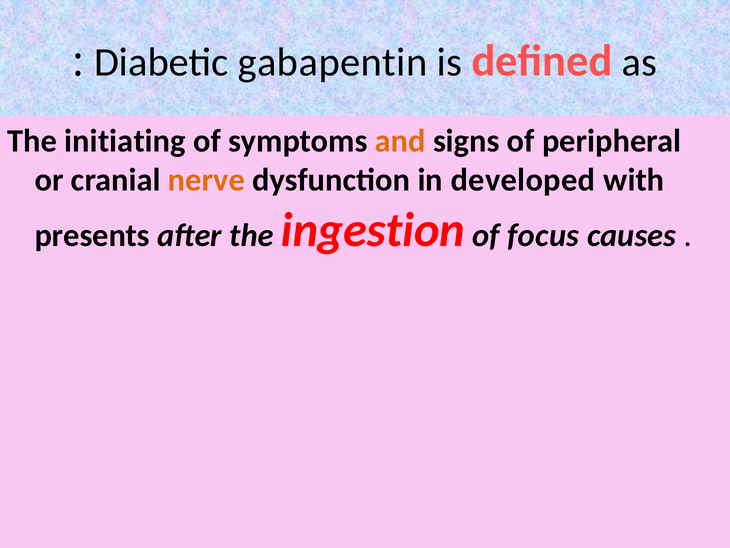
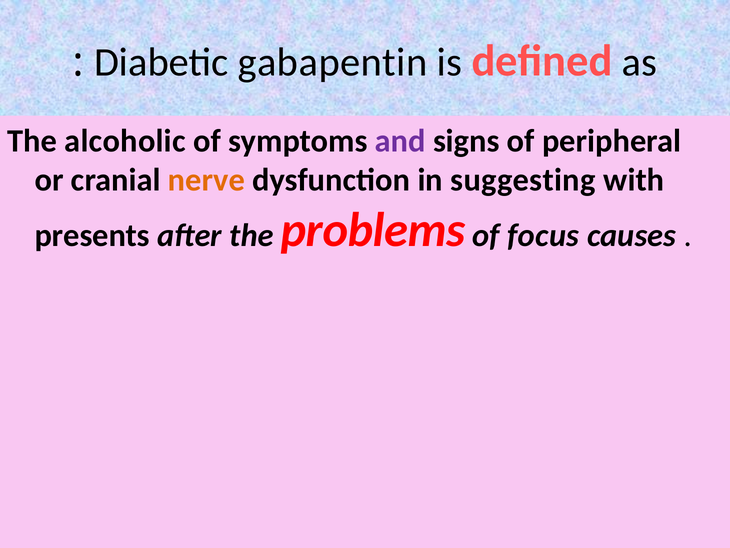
initiating: initiating -> alcoholic
and colour: orange -> purple
developed: developed -> suggesting
ingestion: ingestion -> problems
